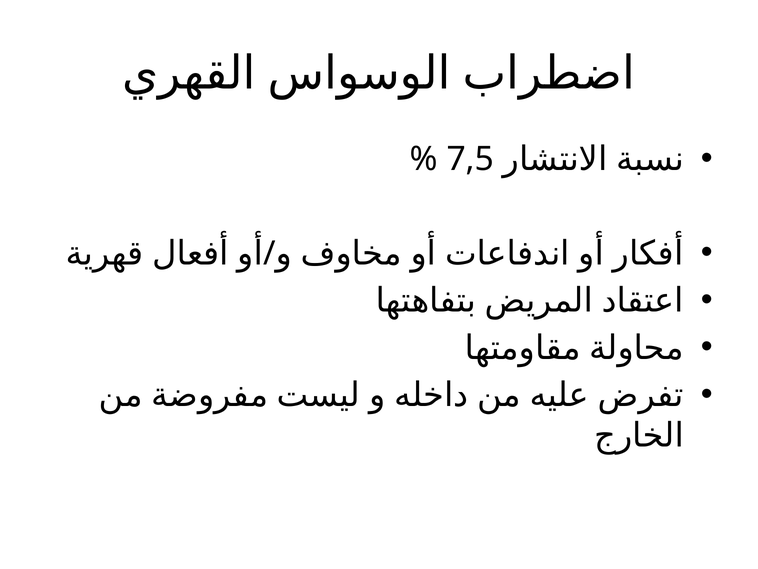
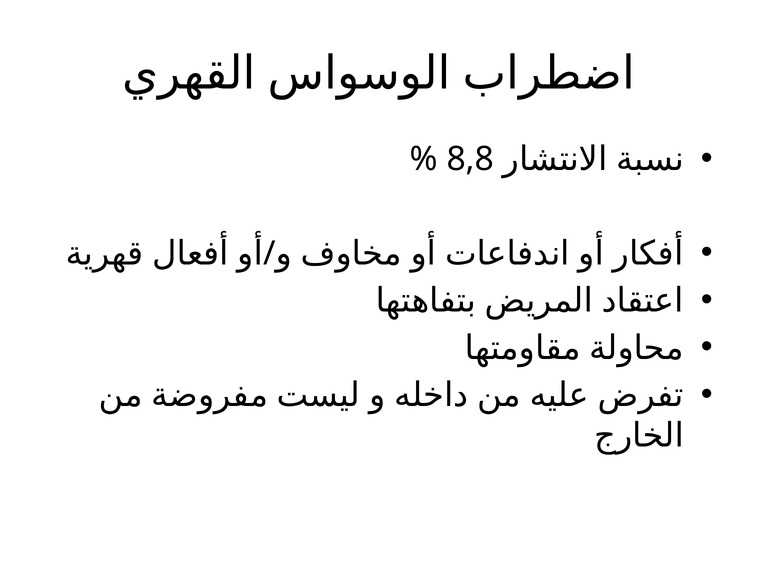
7,5: 7,5 -> 8,8
